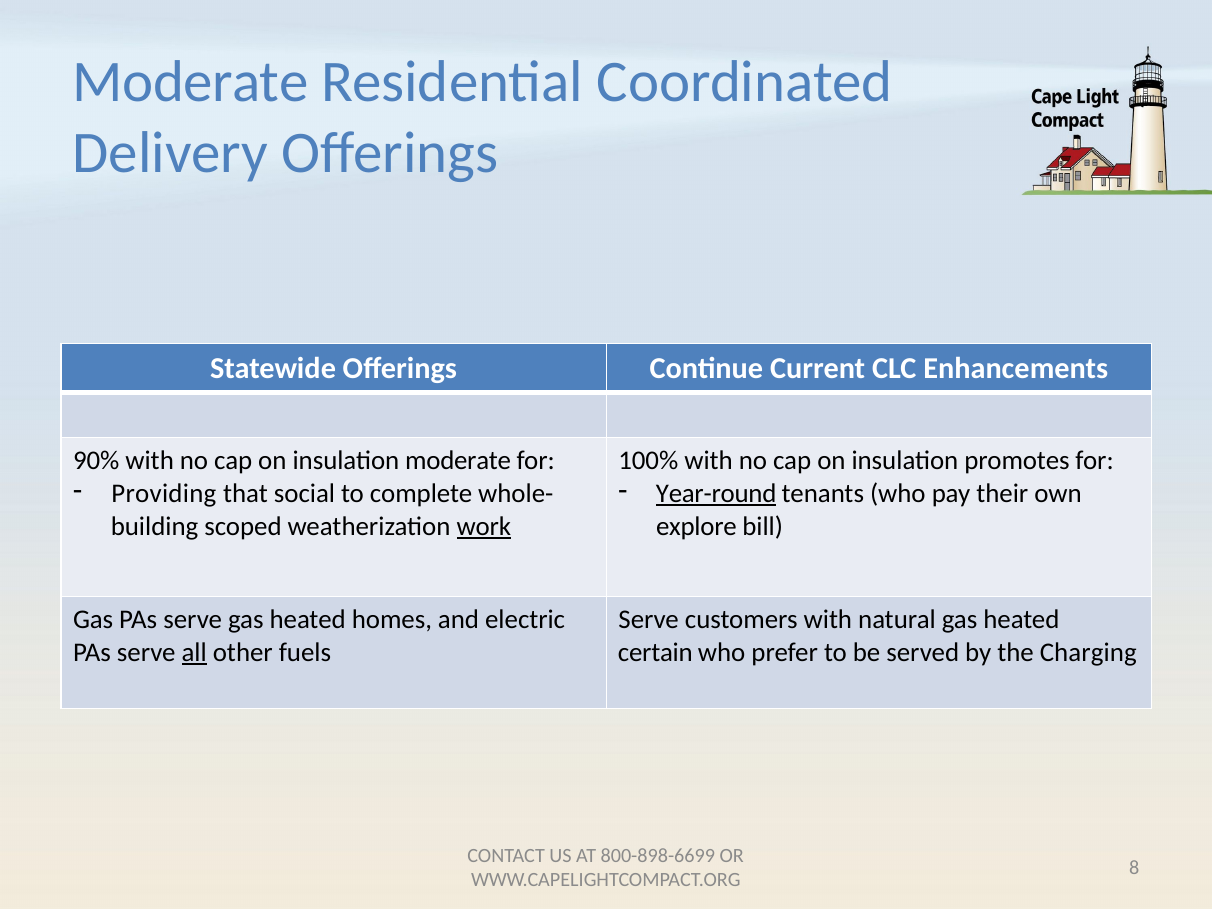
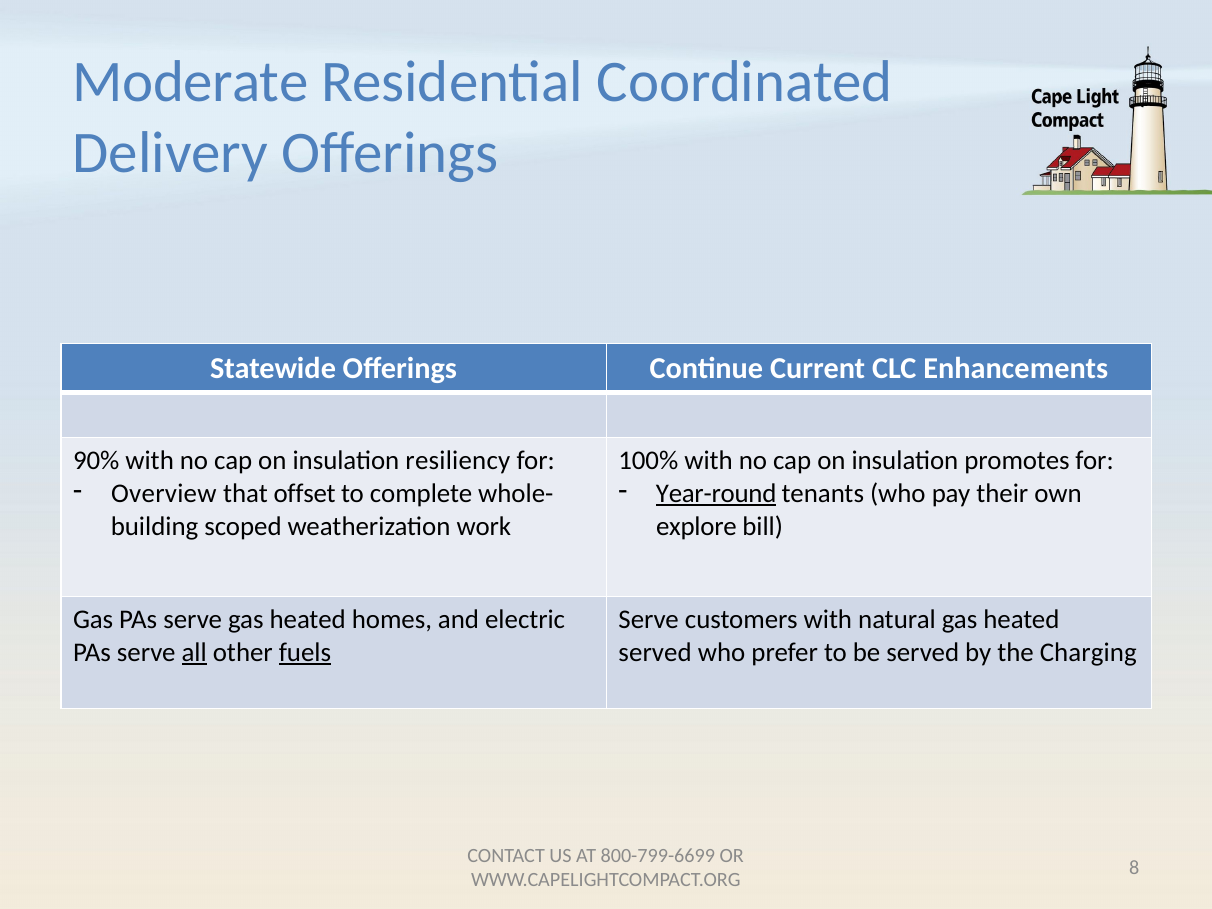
insulation moderate: moderate -> resiliency
Providing: Providing -> Overview
social: social -> offset
work underline: present -> none
fuels underline: none -> present
certain at (655, 652): certain -> served
800-898-6699: 800-898-6699 -> 800-799-6699
